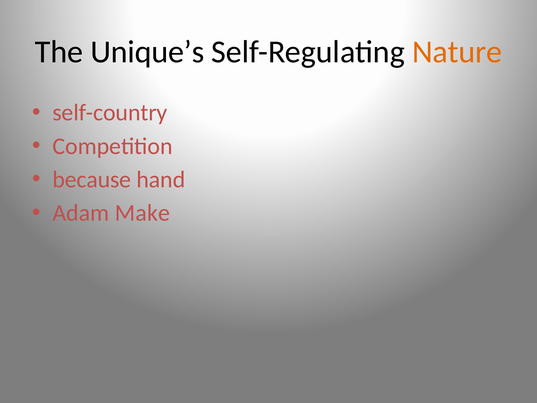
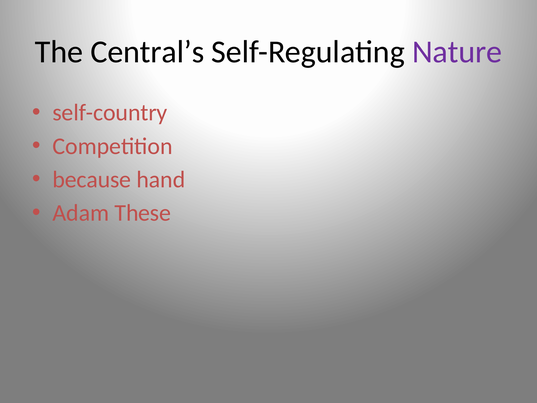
Unique’s: Unique’s -> Central’s
Nature colour: orange -> purple
Make: Make -> These
